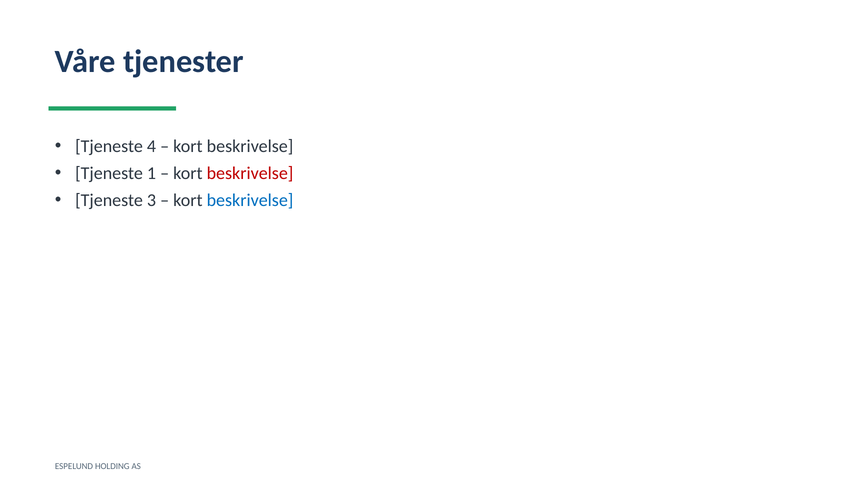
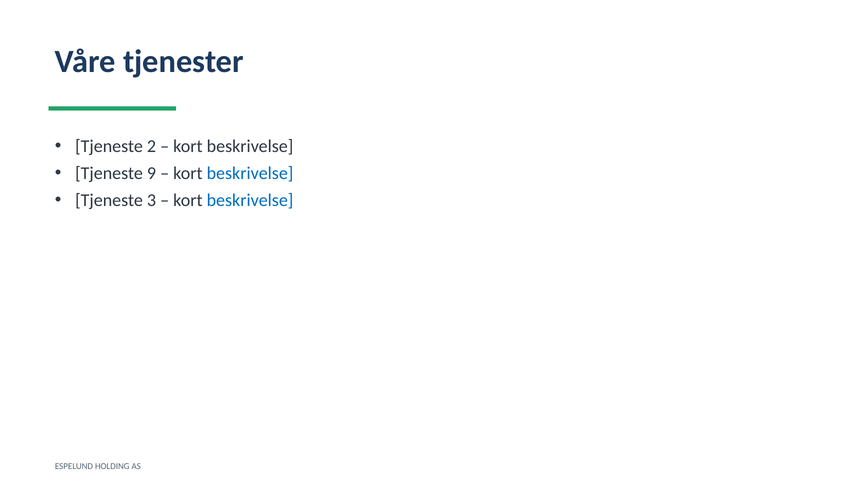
4: 4 -> 2
1: 1 -> 9
beskrivelse at (250, 173) colour: red -> blue
